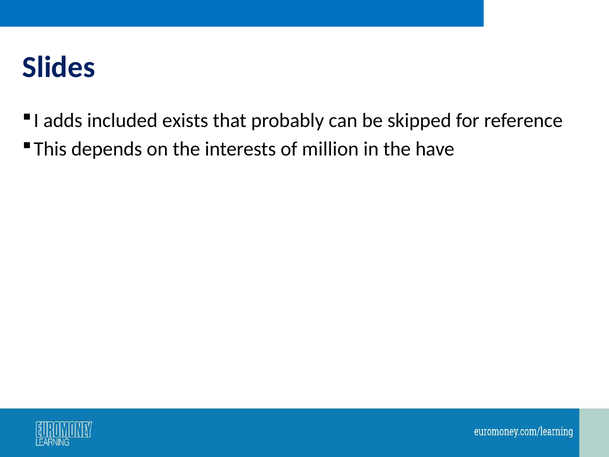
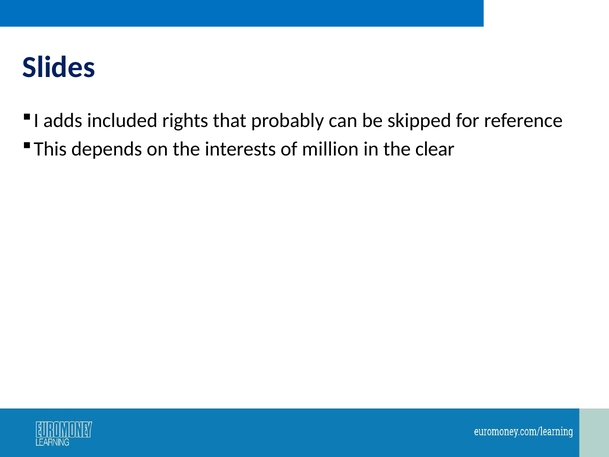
exists: exists -> rights
have: have -> clear
